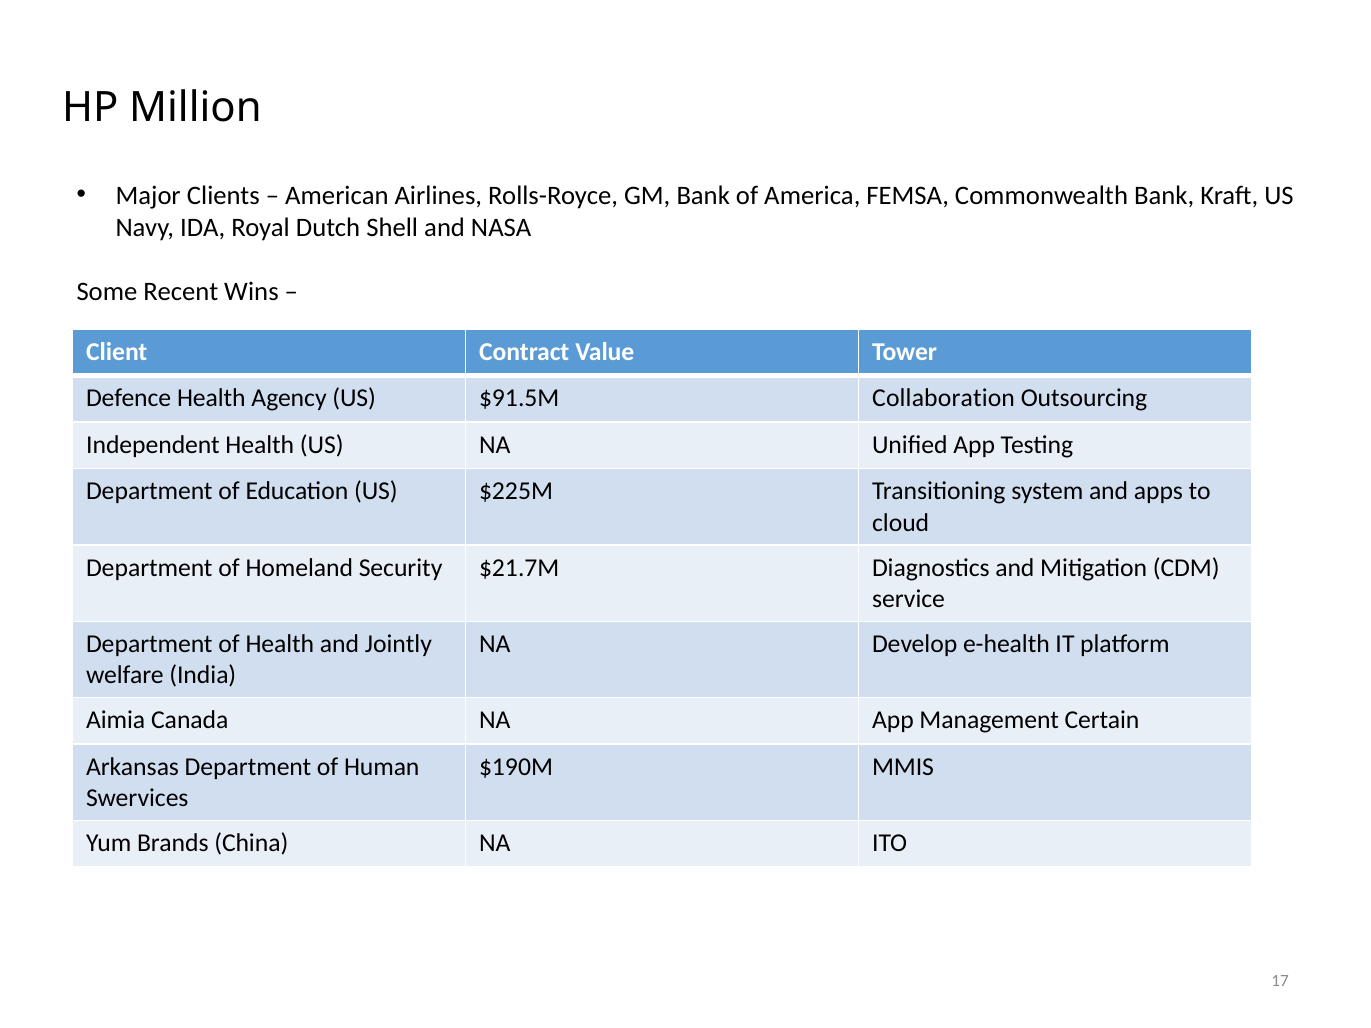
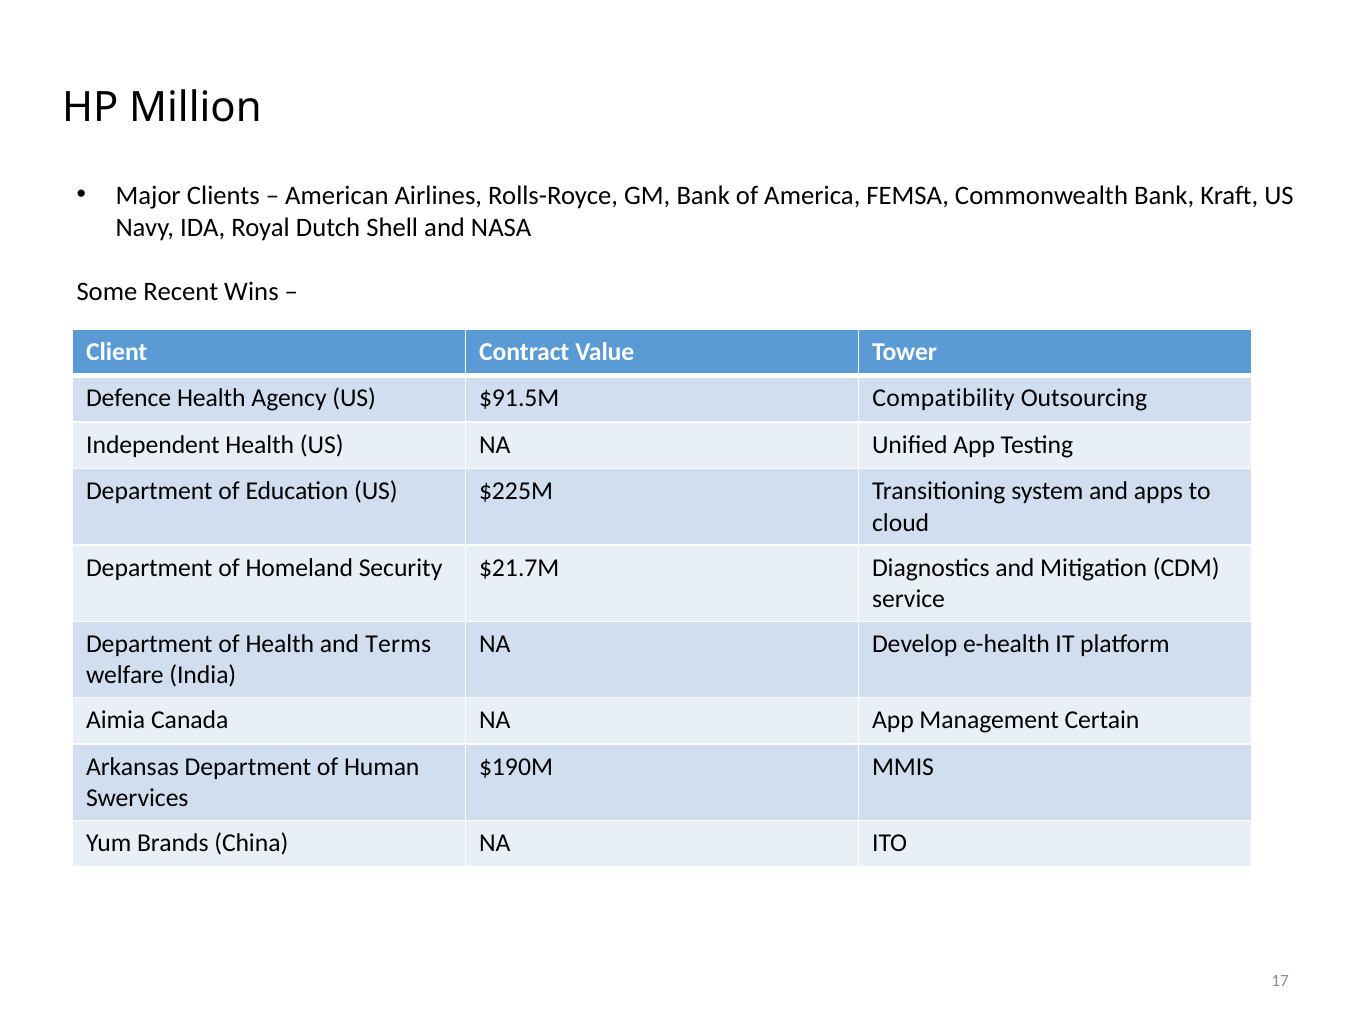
Collaboration: Collaboration -> Compatibility
Jointly: Jointly -> Terms
